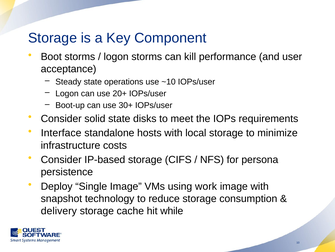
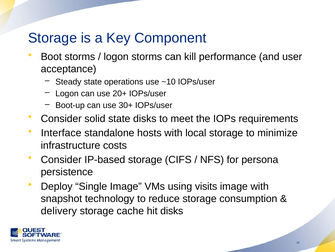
work: work -> visits
hit while: while -> disks
